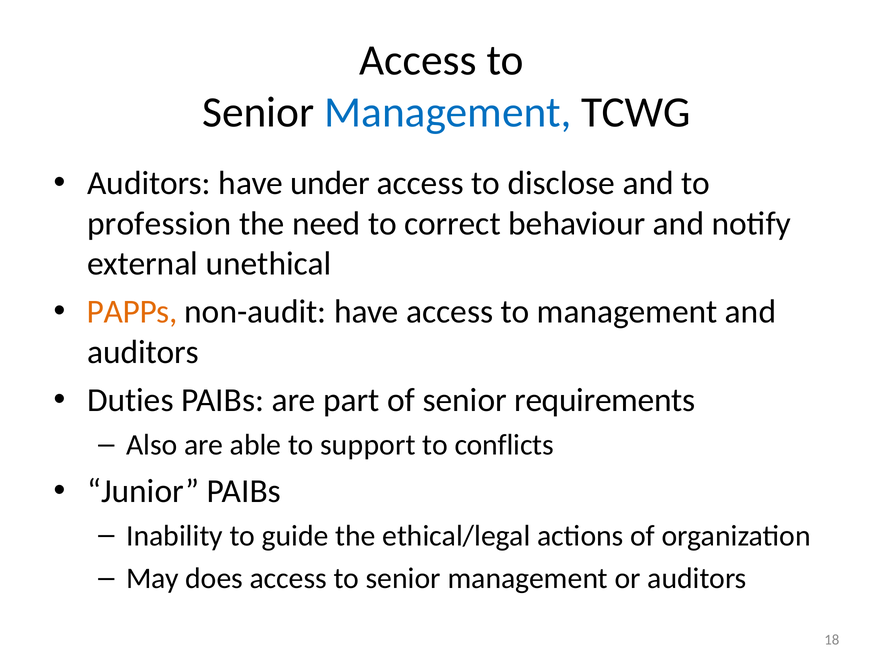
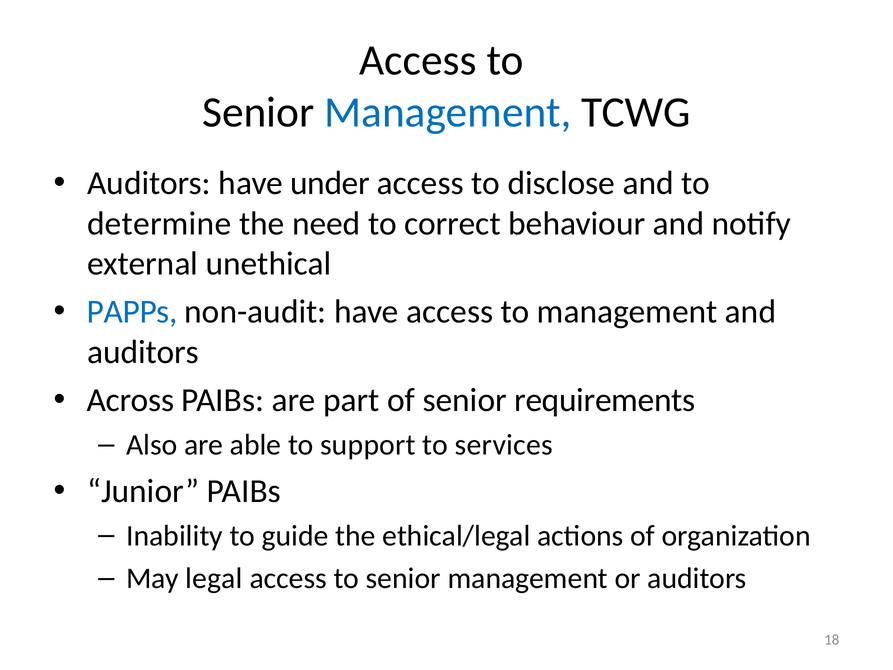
profession: profession -> determine
PAPPs colour: orange -> blue
Duties: Duties -> Across
conflicts: conflicts -> services
does: does -> legal
